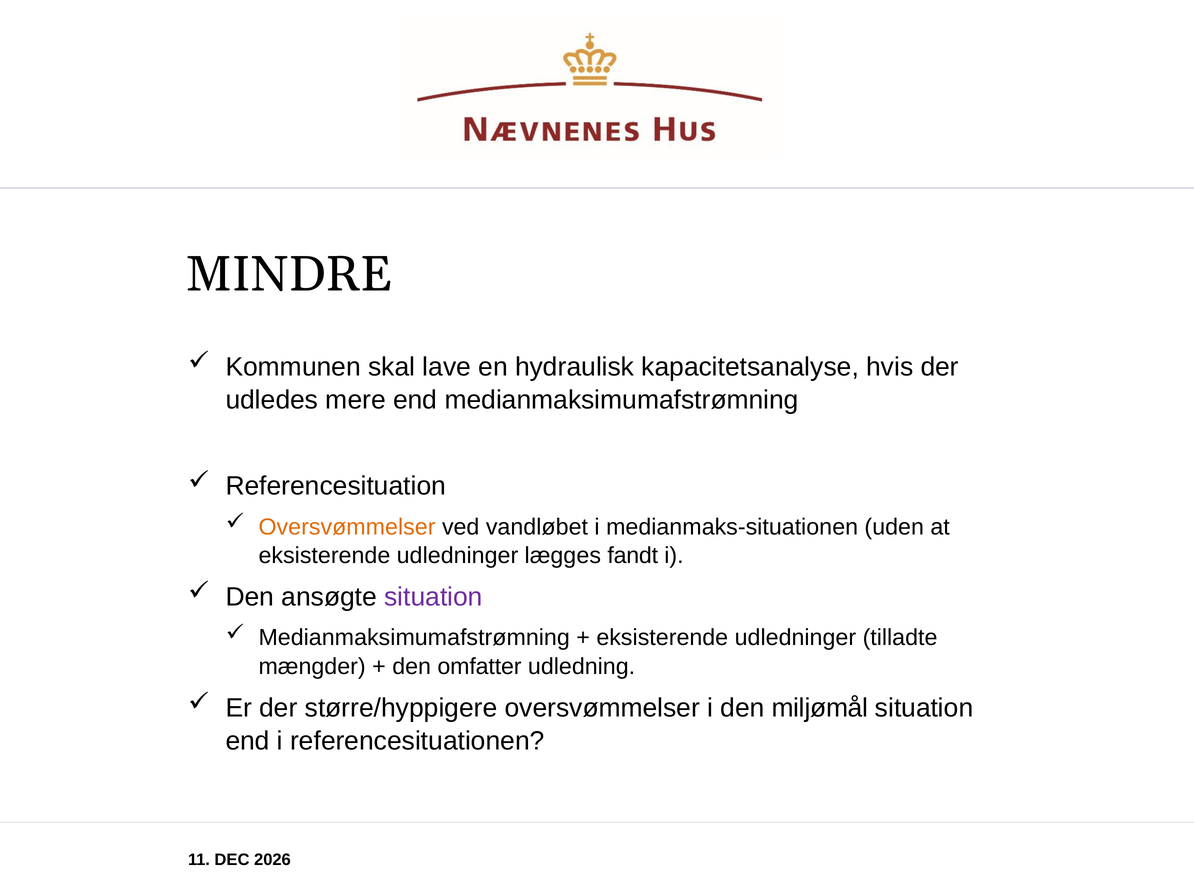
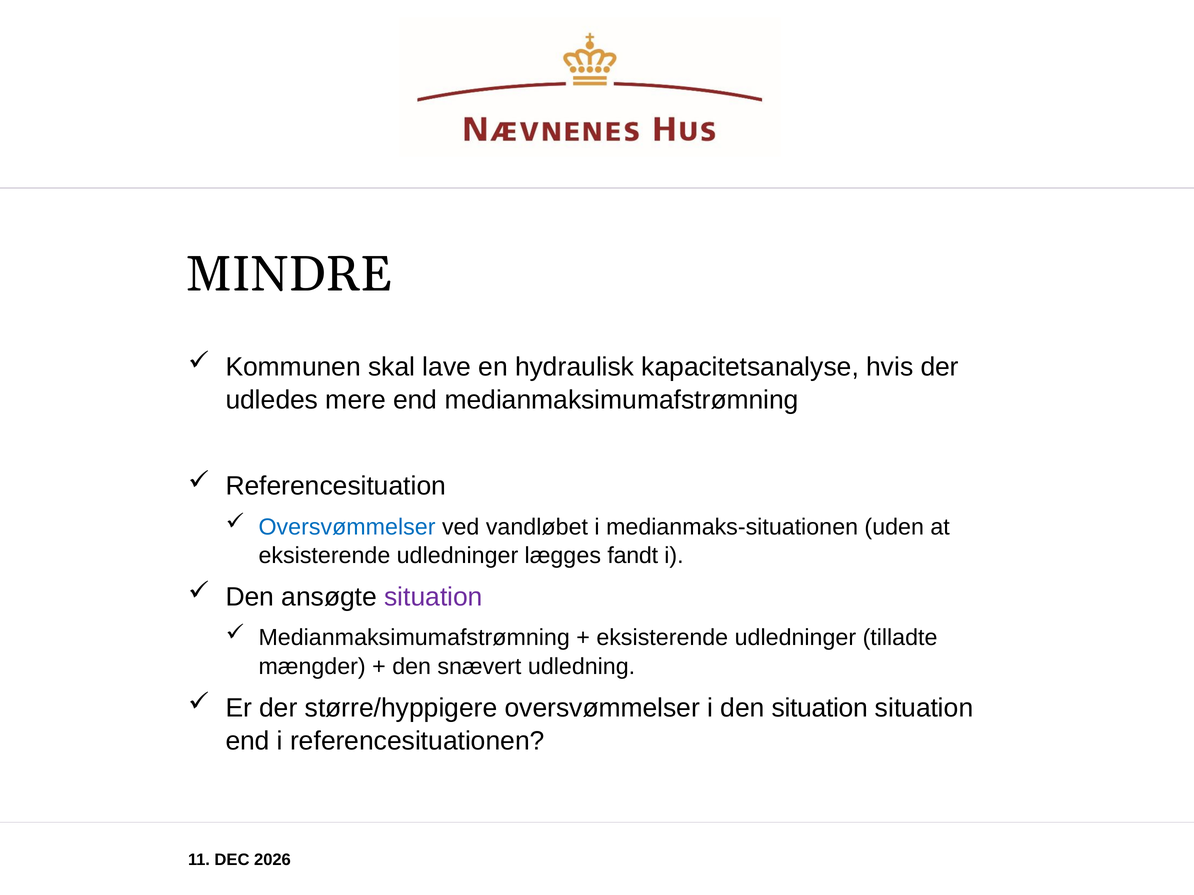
Oversvømmelser at (347, 527) colour: orange -> blue
omfatter: omfatter -> snævert
den miljømål: miljømål -> situation
